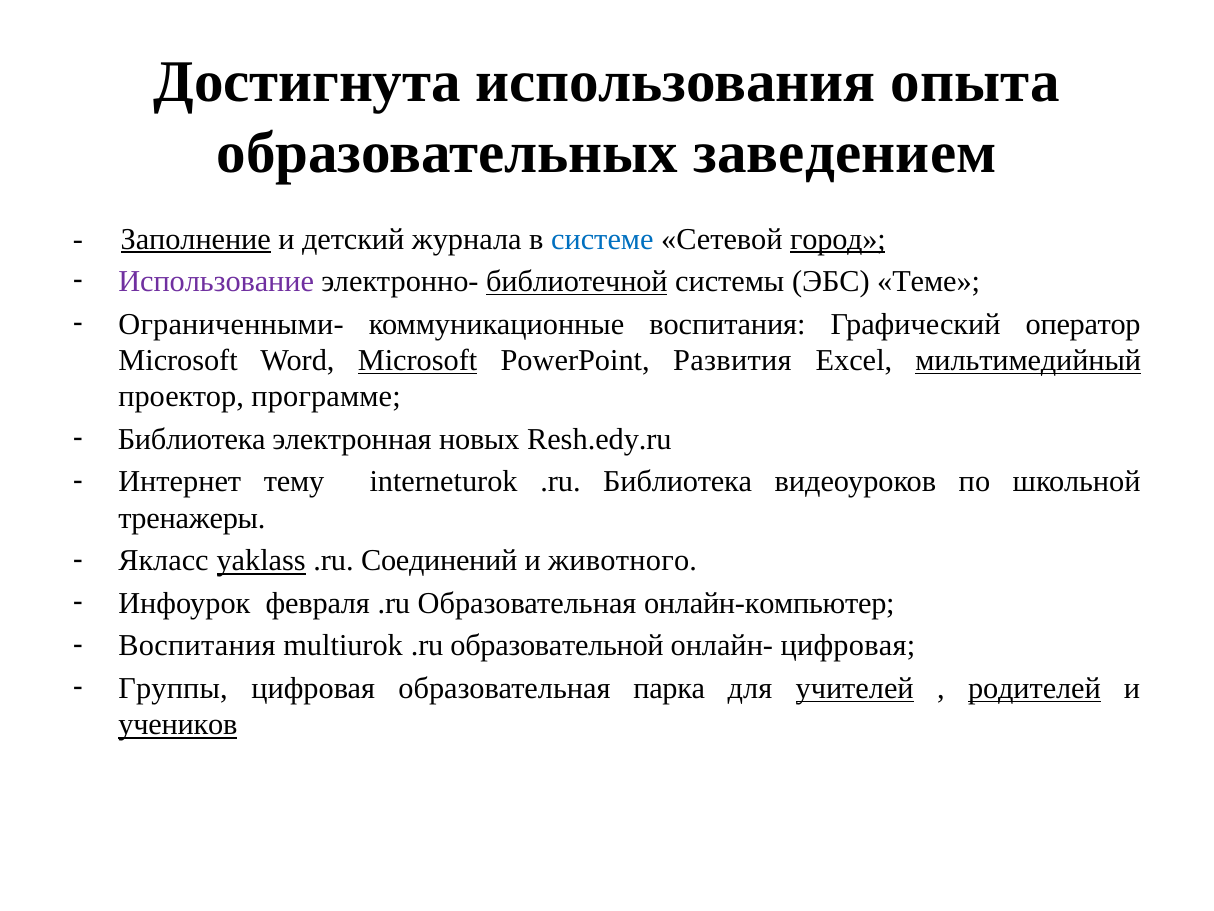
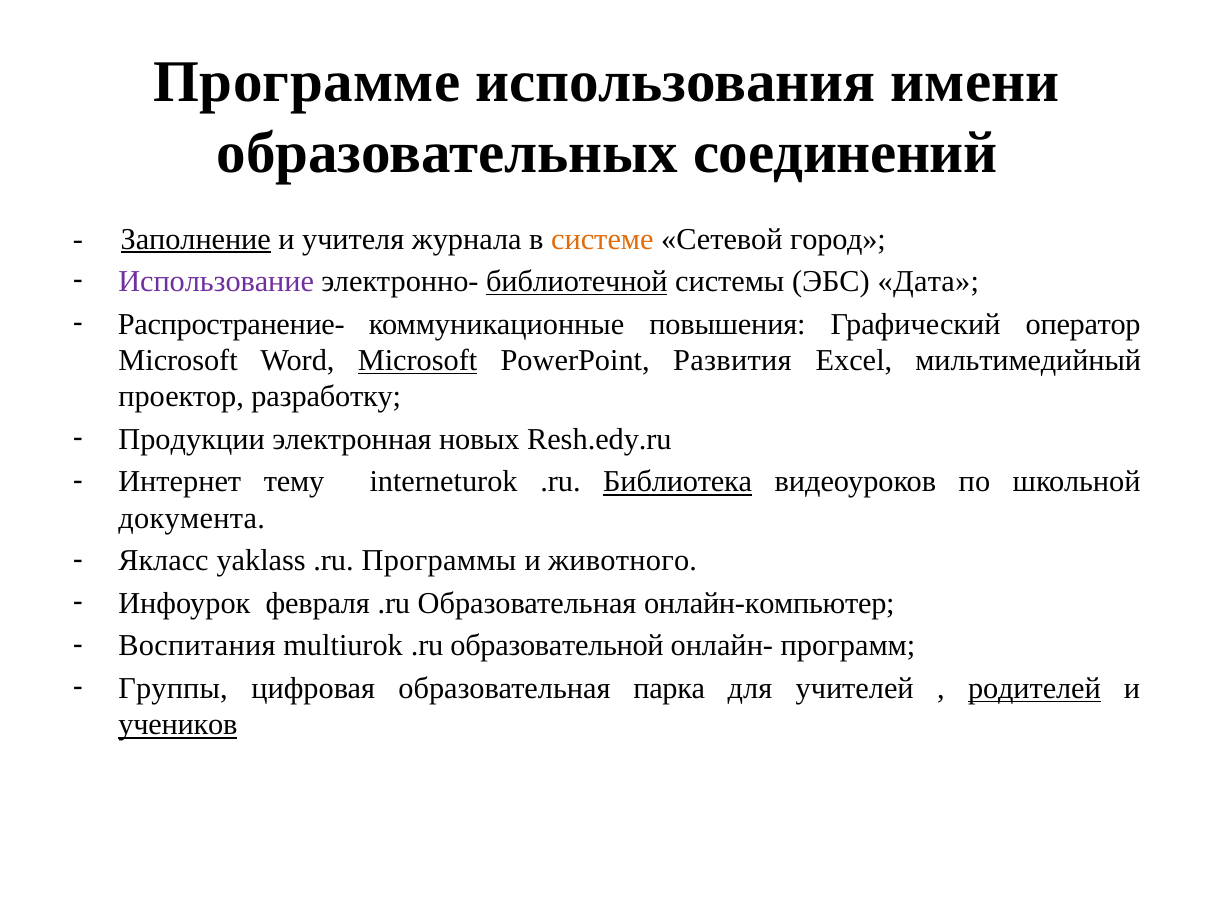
Достигнута: Достигнута -> Программе
опыта: опыта -> имени
заведением: заведением -> соединений
детский: детский -> учителя
системе colour: blue -> orange
город underline: present -> none
Теме: Теме -> Дата
Ограниченными-: Ограниченными- -> Распространение-
коммуникационные воспитания: воспитания -> повышения
мильтимедийный underline: present -> none
программе: программе -> разработку
Библиотека at (192, 439): Библиотека -> Продукции
Библиотека at (678, 482) underline: none -> present
тренажеры: тренажеры -> документа
yaklass underline: present -> none
Соединений: Соединений -> Программы
онлайн- цифровая: цифровая -> программ
учителей underline: present -> none
